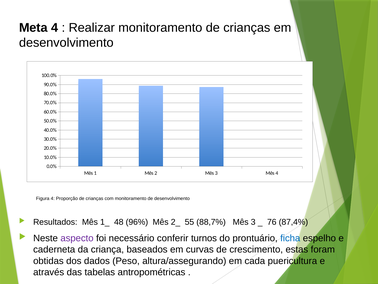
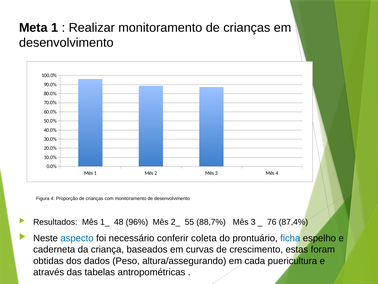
Meta 4: 4 -> 1
aspecto colour: purple -> blue
turnos: turnos -> coleta
